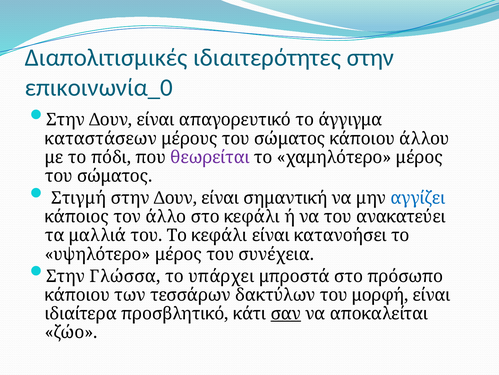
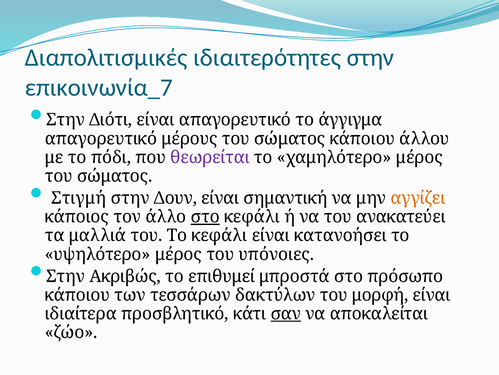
επικοινωνία_0: επικοινωνία_0 -> επικοινωνία_7
Δουν at (111, 120): Δουν -> Διότι
καταστάσεων at (101, 138): καταστάσεων -> απαγορευτικό
αγγίζει colour: blue -> orange
στο at (205, 216) underline: none -> present
συνέχεια: συνέχεια -> υπόνοιες
Γλώσσα: Γλώσσα -> Ακριβώς
υπάρχει: υπάρχει -> επιθυμεί
